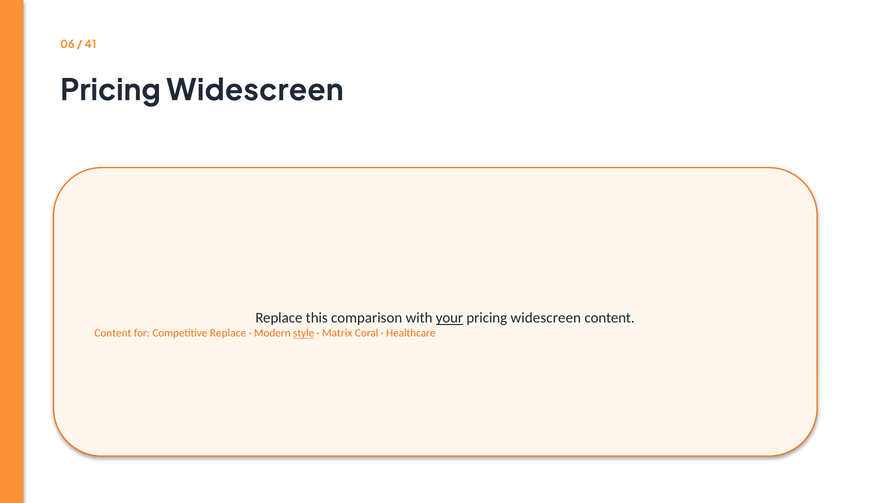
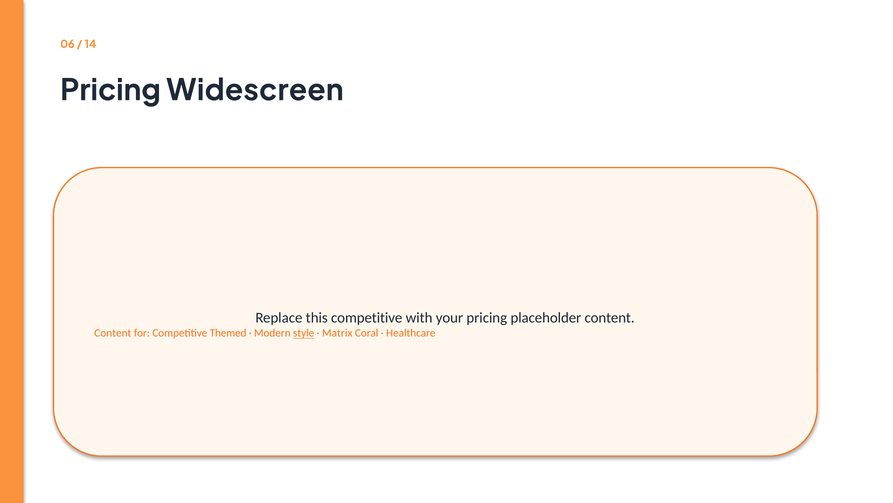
41: 41 -> 14
this comparison: comparison -> competitive
your underline: present -> none
widescreen at (546, 317): widescreen -> placeholder
Competitive Replace: Replace -> Themed
